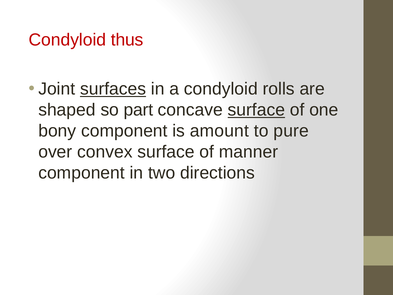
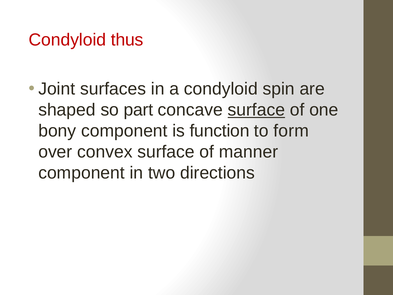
surfaces underline: present -> none
rolls: rolls -> spin
amount: amount -> function
pure: pure -> form
